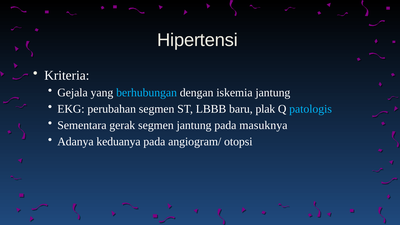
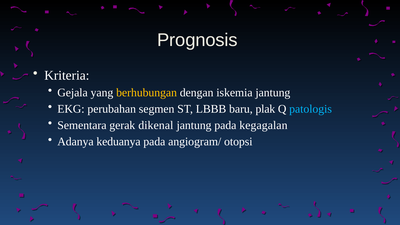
Hipertensi: Hipertensi -> Prognosis
berhubungan colour: light blue -> yellow
gerak segmen: segmen -> dikenal
masuknya: masuknya -> kegagalan
